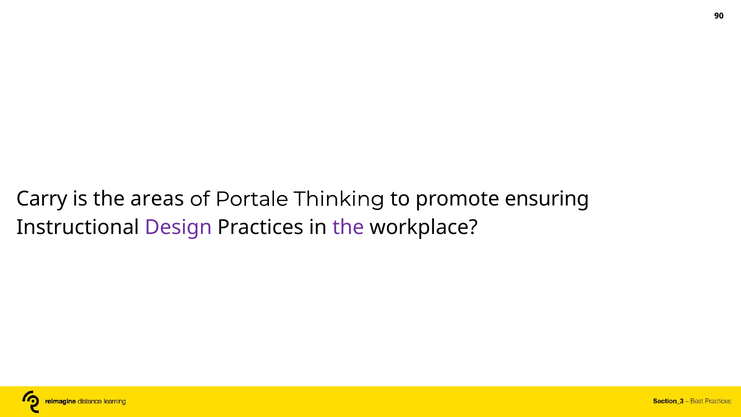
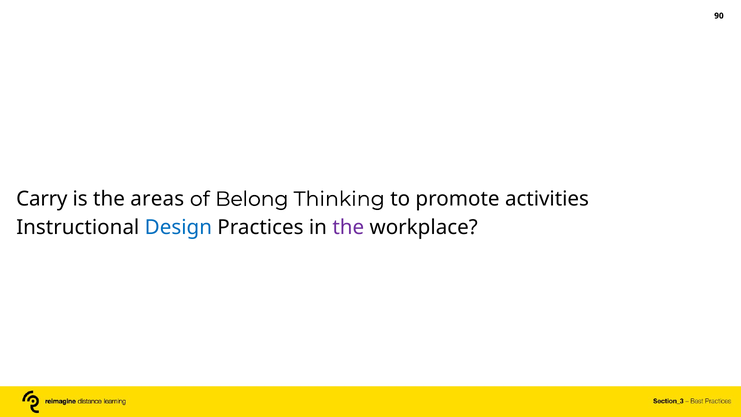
Portale: Portale -> Belong
ensuring: ensuring -> activities
Design colour: purple -> blue
